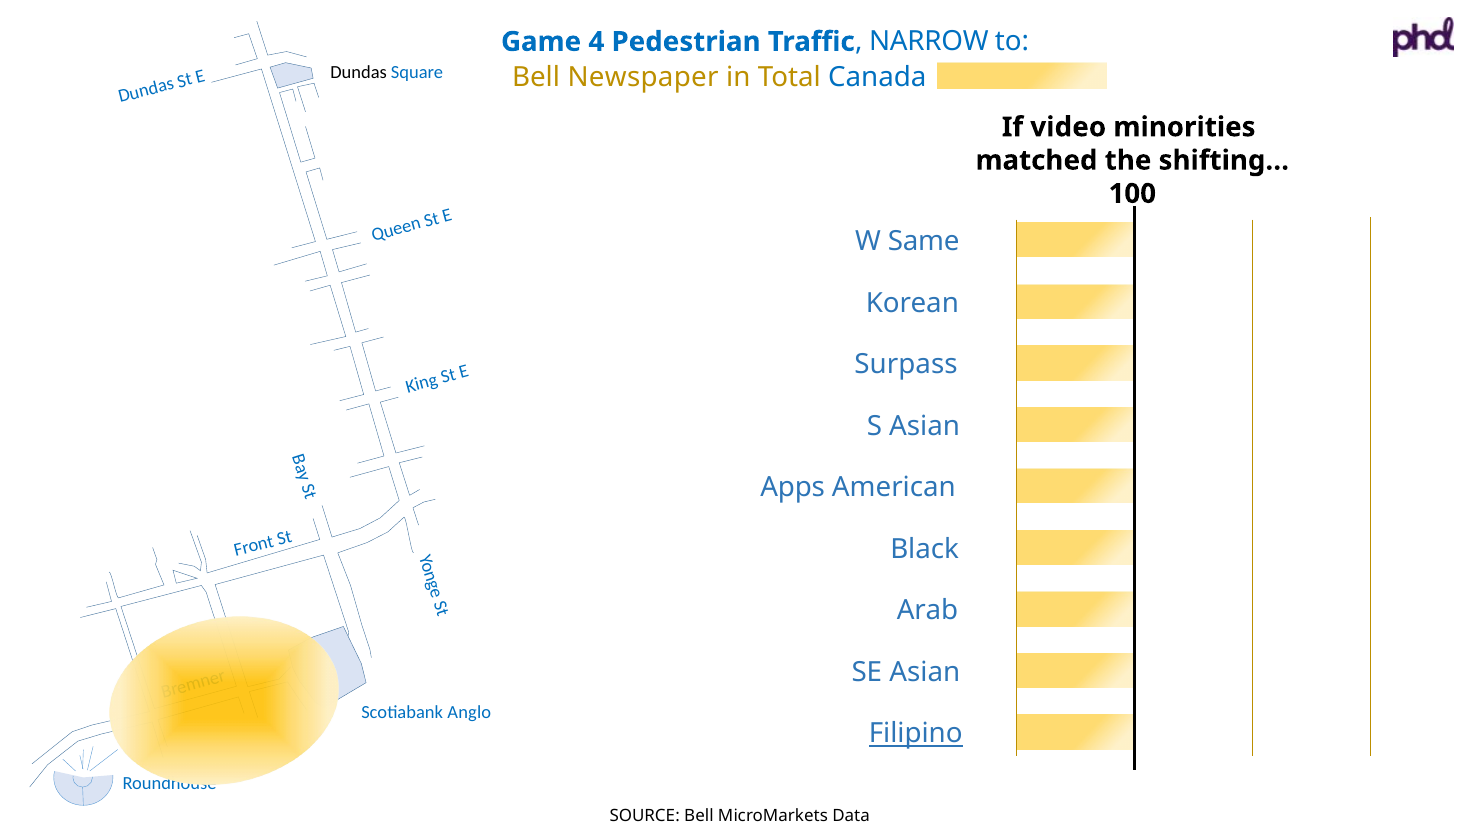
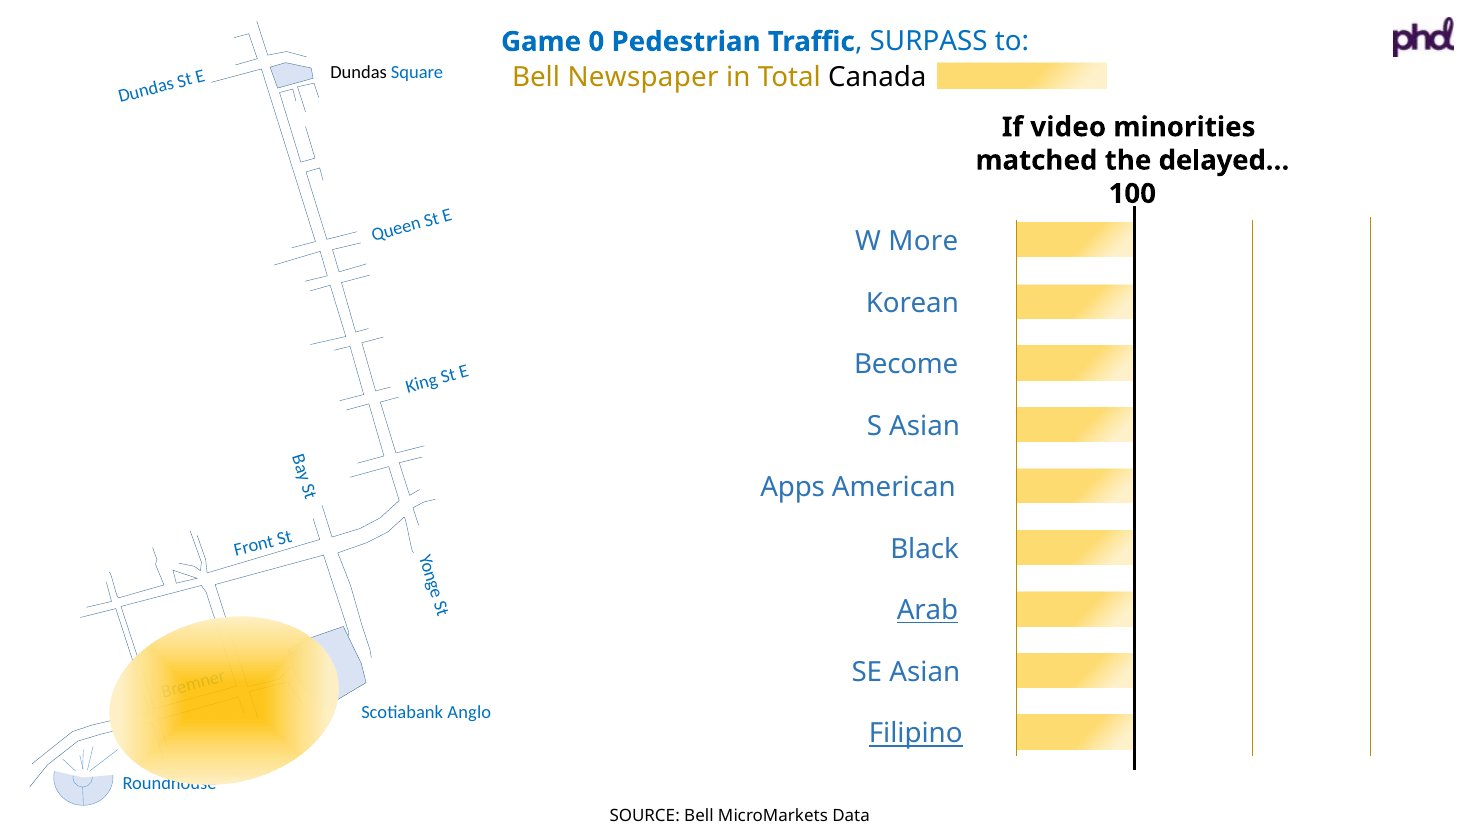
4: 4 -> 0
NARROW: NARROW -> SURPASS
Canada colour: blue -> black
shifting…: shifting… -> delayed…
Same: Same -> More
Surpass: Surpass -> Become
Arab underline: none -> present
